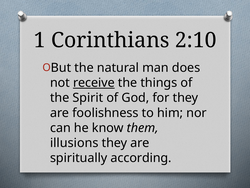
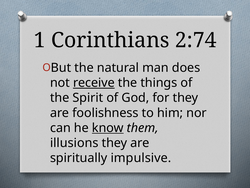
2:10: 2:10 -> 2:74
know underline: none -> present
according: according -> impulsive
